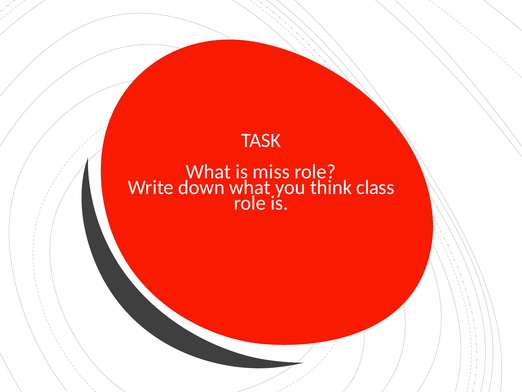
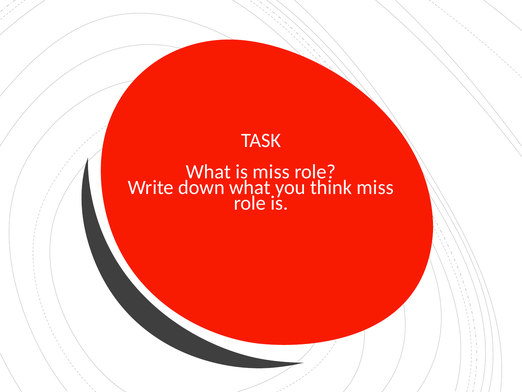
think class: class -> miss
